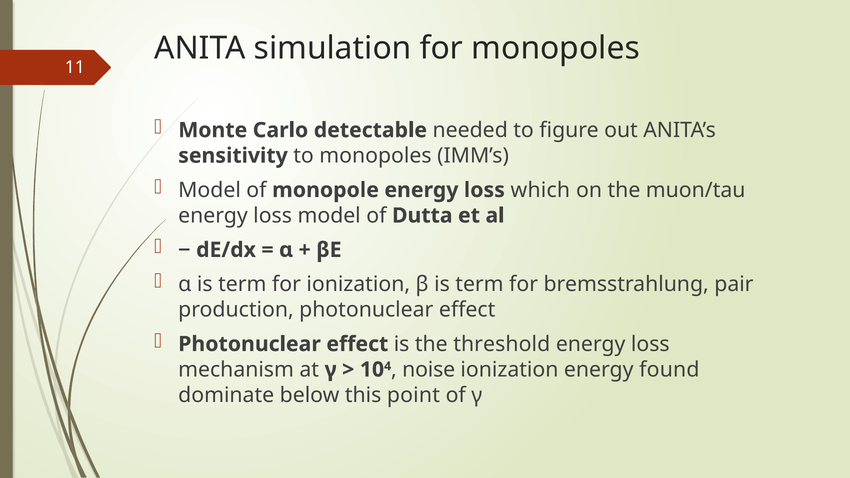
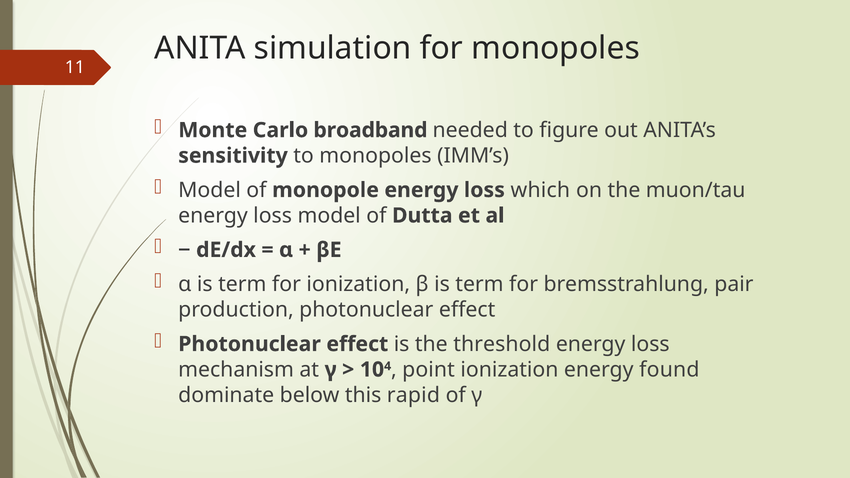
detectable: detectable -> broadband
noise: noise -> point
point: point -> rapid
